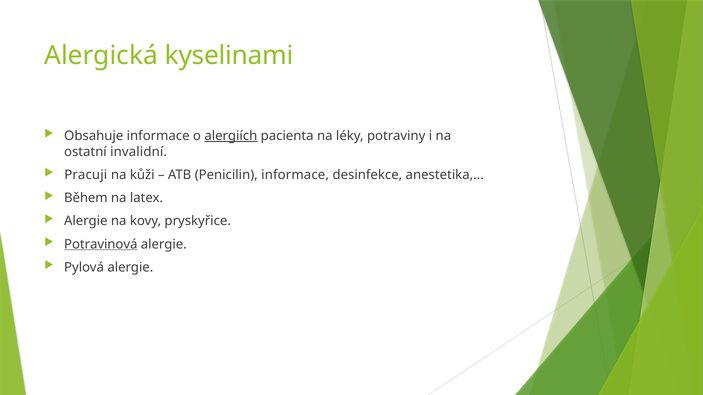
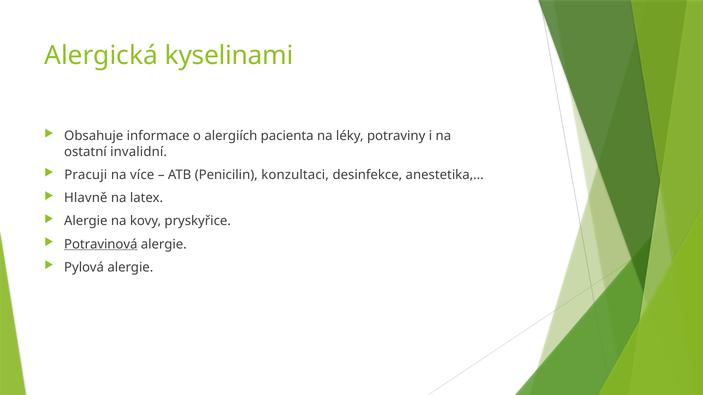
alergiích underline: present -> none
kůži: kůži -> více
Penicilin informace: informace -> konzultaci
Během: Během -> Hlavně
